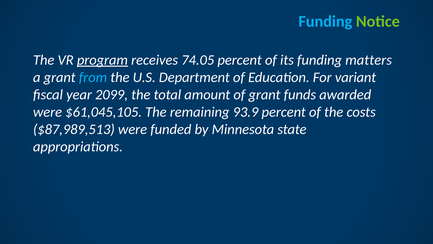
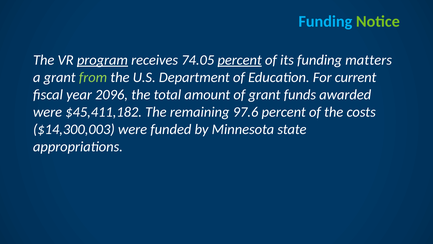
percent at (240, 60) underline: none -> present
from colour: light blue -> light green
variant: variant -> current
2099: 2099 -> 2096
$61,045,105: $61,045,105 -> $45,411,182
93.9: 93.9 -> 97.6
$87,989,513: $87,989,513 -> $14,300,003
